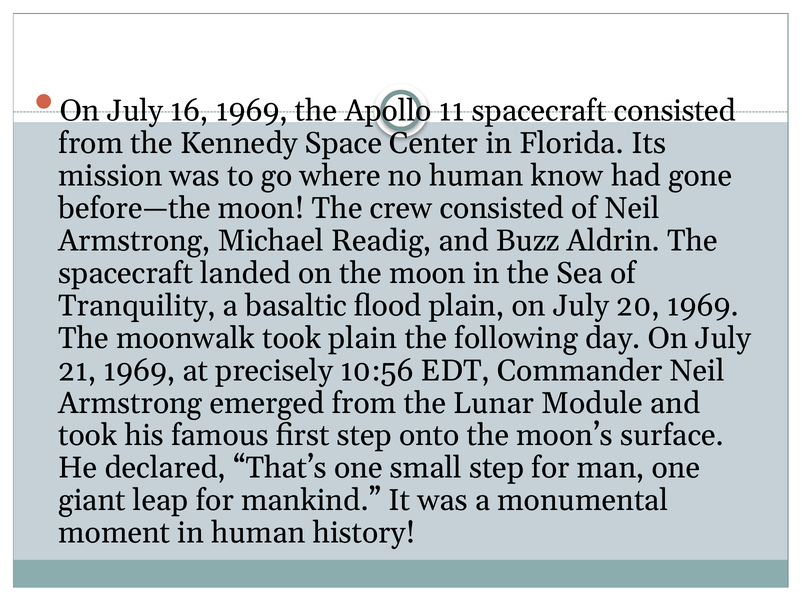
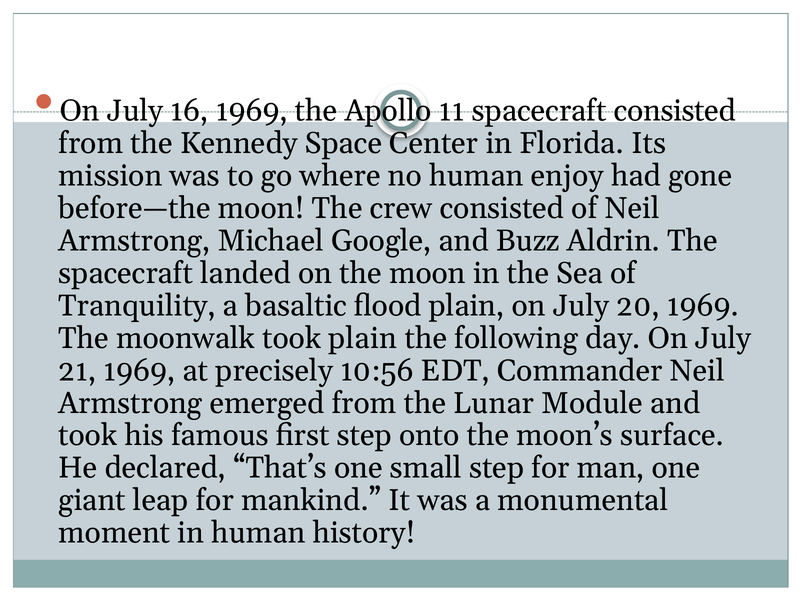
know: know -> enjoy
Readig: Readig -> Google
